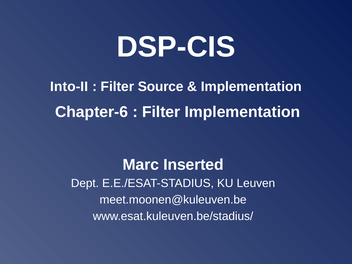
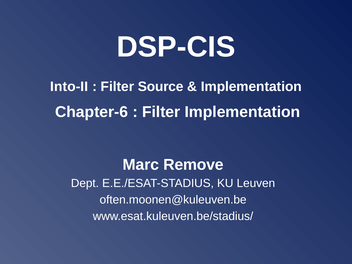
Inserted: Inserted -> Remove
meet.moonen@kuleuven.be: meet.moonen@kuleuven.be -> often.moonen@kuleuven.be
